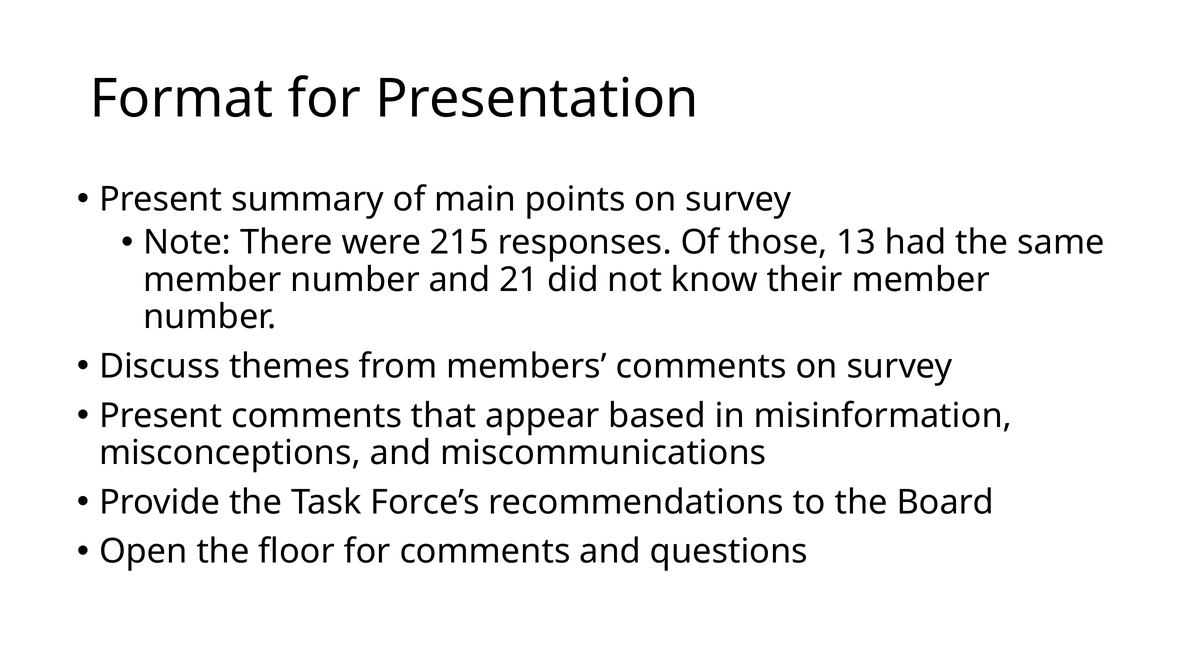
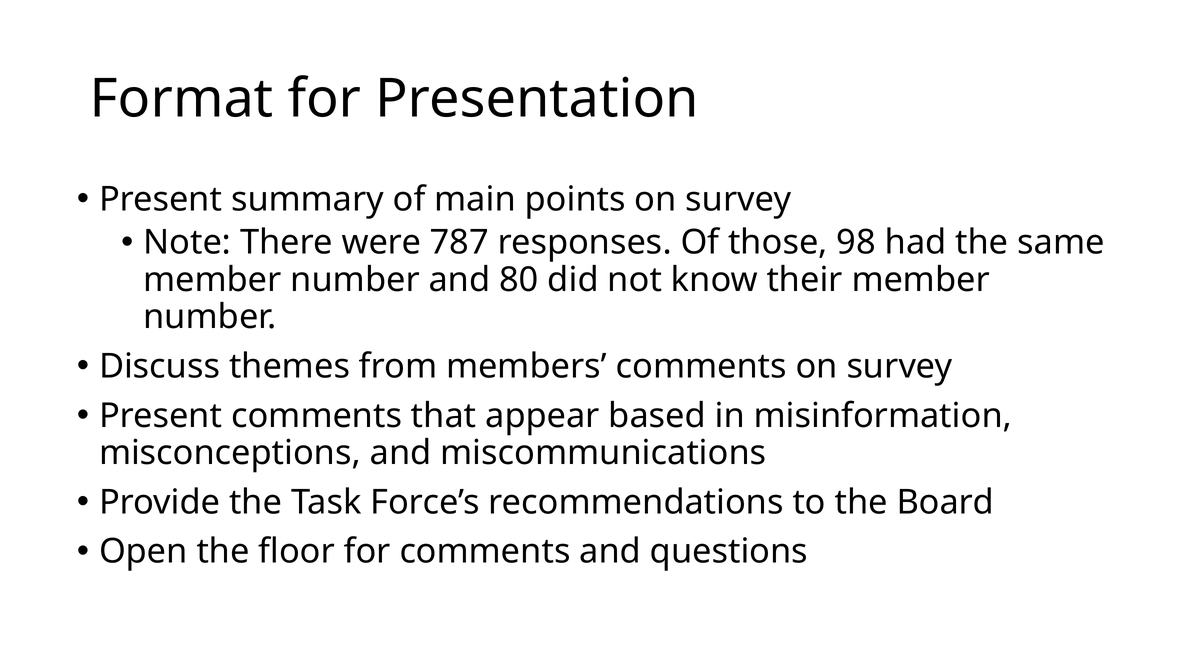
215: 215 -> 787
13: 13 -> 98
21: 21 -> 80
